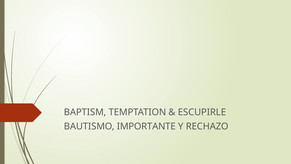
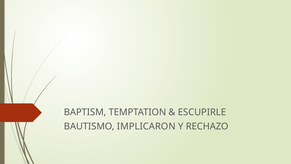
IMPORTANTE: IMPORTANTE -> IMPLICARON
